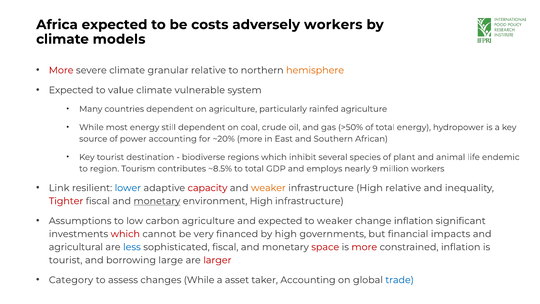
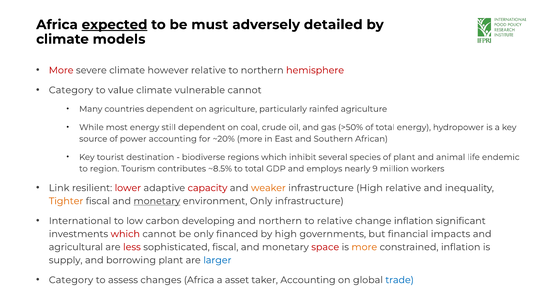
expected at (115, 25) underline: none -> present
costs: costs -> must
adversely workers: workers -> detailed
granular: granular -> however
hemisphere colour: orange -> red
Expected at (71, 90): Expected -> Category
vulnerable system: system -> cannot
lower colour: blue -> red
Tighter colour: red -> orange
environment High: High -> Only
Assumptions: Assumptions -> International
carbon agriculture: agriculture -> developing
and expected: expected -> northern
to weaker: weaker -> relative
be very: very -> only
less colour: blue -> red
more at (364, 247) colour: red -> orange
tourist at (66, 260): tourist -> supply
borrowing large: large -> plant
larger colour: red -> blue
changes While: While -> Africa
